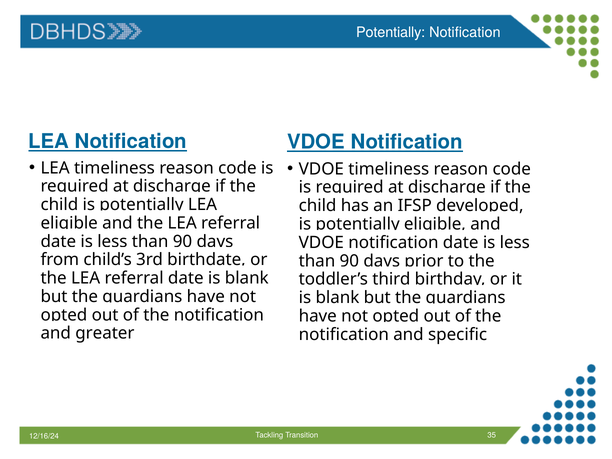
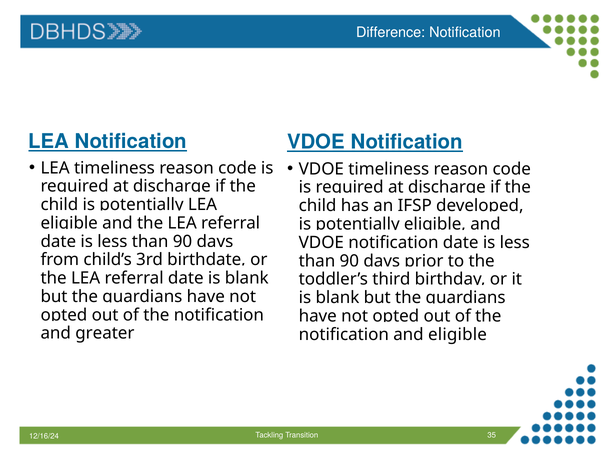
Potentially at (391, 32): Potentially -> Difference
and specific: specific -> eligible
